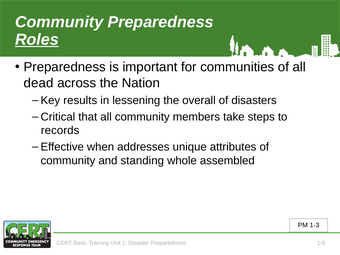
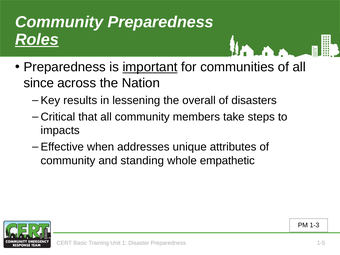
important underline: none -> present
dead: dead -> since
records: records -> impacts
assembled: assembled -> empathetic
